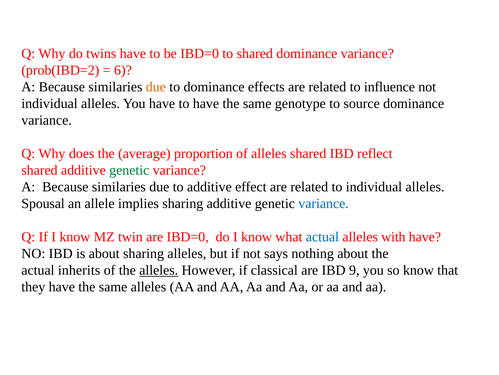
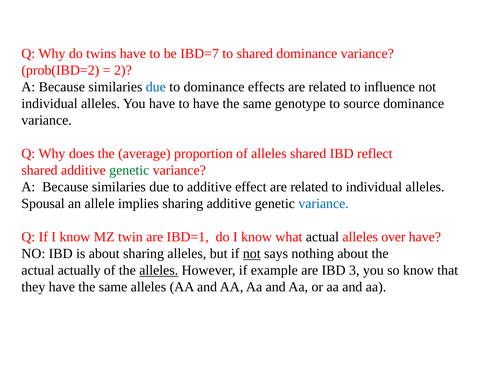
be IBD=0: IBD=0 -> IBD=7
6: 6 -> 2
due at (156, 87) colour: orange -> blue
are IBD=0: IBD=0 -> IBD=1
actual at (322, 237) colour: blue -> black
with: with -> over
not at (252, 253) underline: none -> present
inherits: inherits -> actually
classical: classical -> example
9: 9 -> 3
